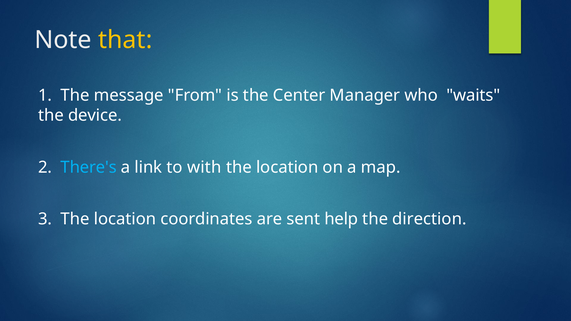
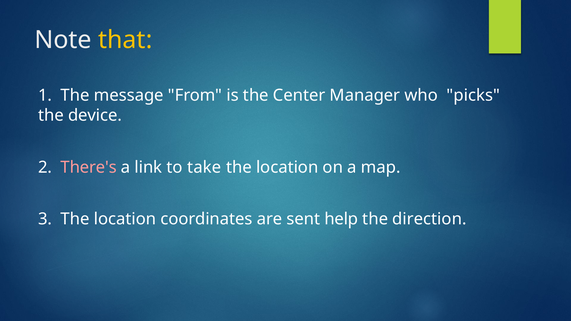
waits: waits -> picks
There's colour: light blue -> pink
with: with -> take
